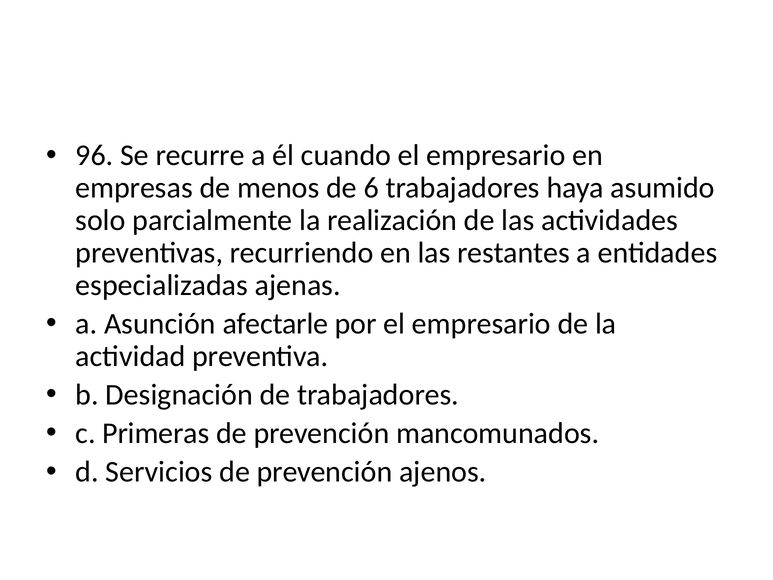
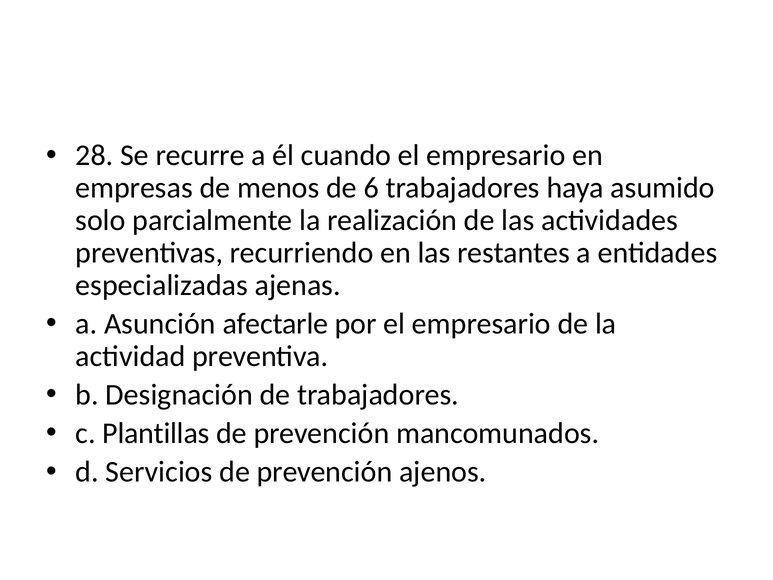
96: 96 -> 28
Primeras: Primeras -> Plantillas
